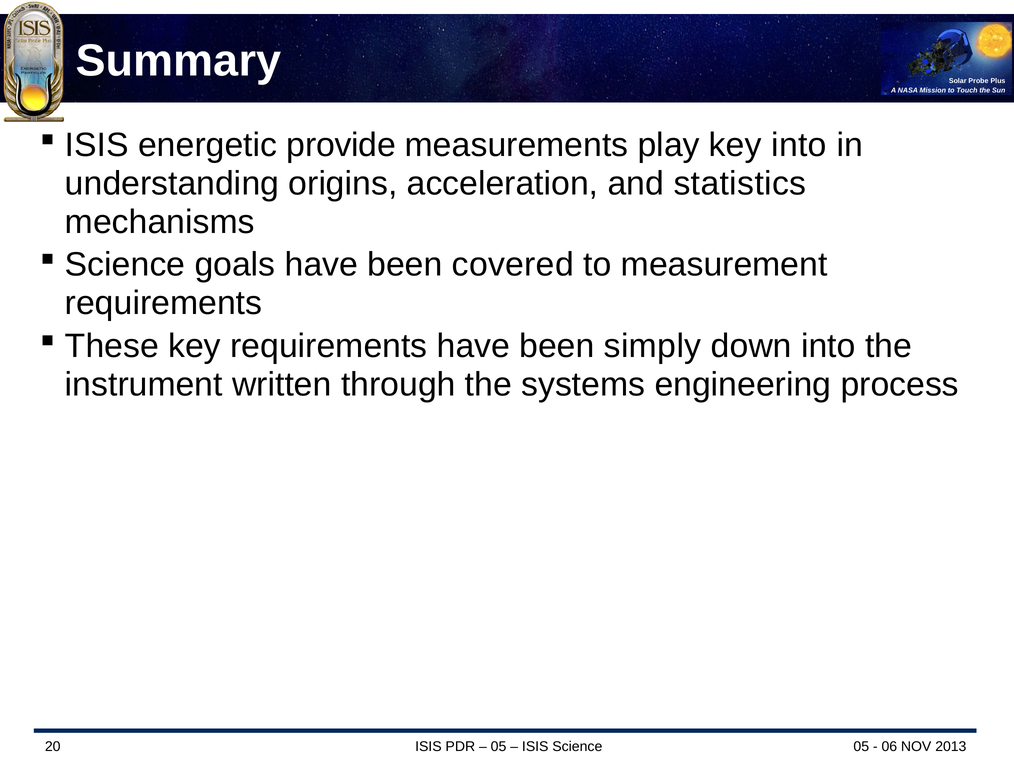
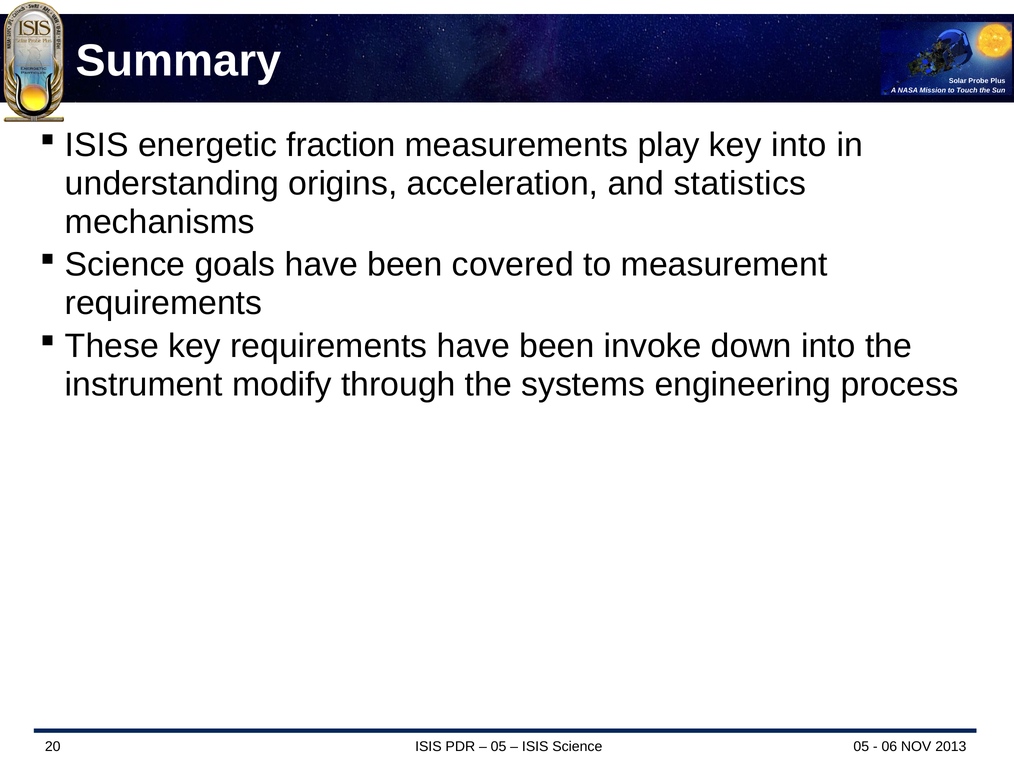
provide: provide -> fraction
simply: simply -> invoke
written: written -> modify
